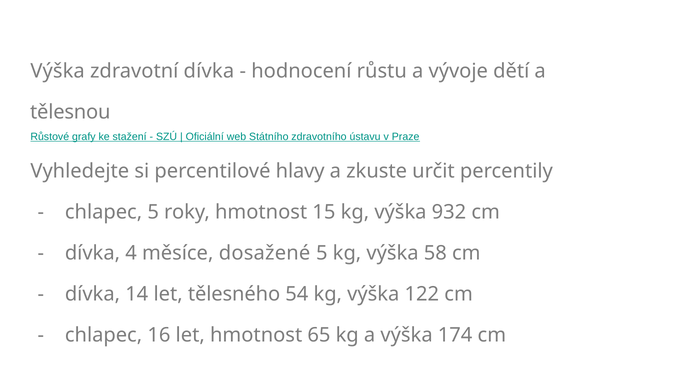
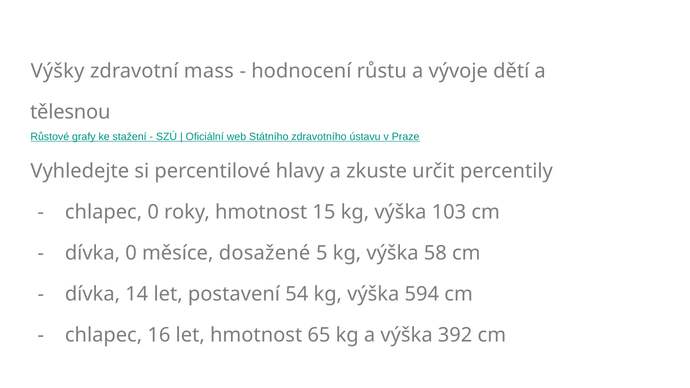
Výška at (58, 71): Výška -> Výšky
zdravotní dívka: dívka -> mass
chlapec 5: 5 -> 0
932: 932 -> 103
dívka 4: 4 -> 0
tělesného: tělesného -> postavení
122: 122 -> 594
174: 174 -> 392
